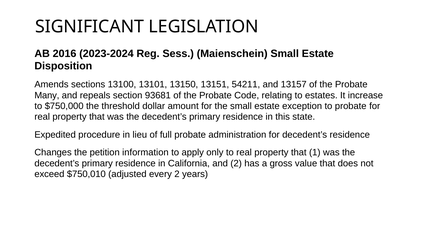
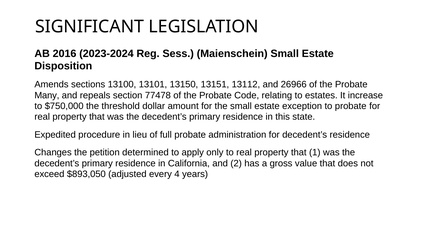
54211: 54211 -> 13112
13157: 13157 -> 26966
93681: 93681 -> 77478
information: information -> determined
$750,010: $750,010 -> $893,050
every 2: 2 -> 4
